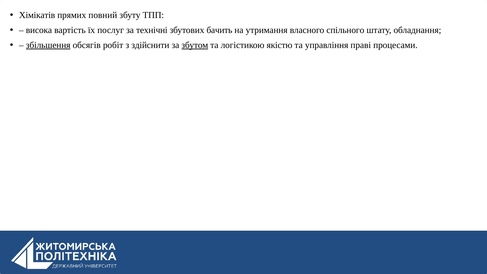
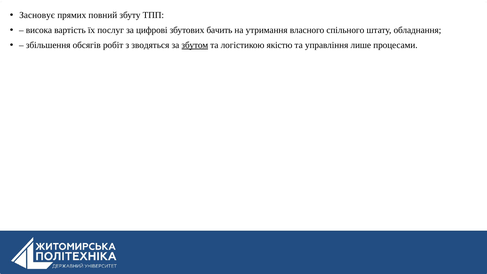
Хімікатів: Хімікатів -> Засновує
технічні: технічні -> цифрові
збільшення underline: present -> none
здійснити: здійснити -> зводяться
праві: праві -> лише
